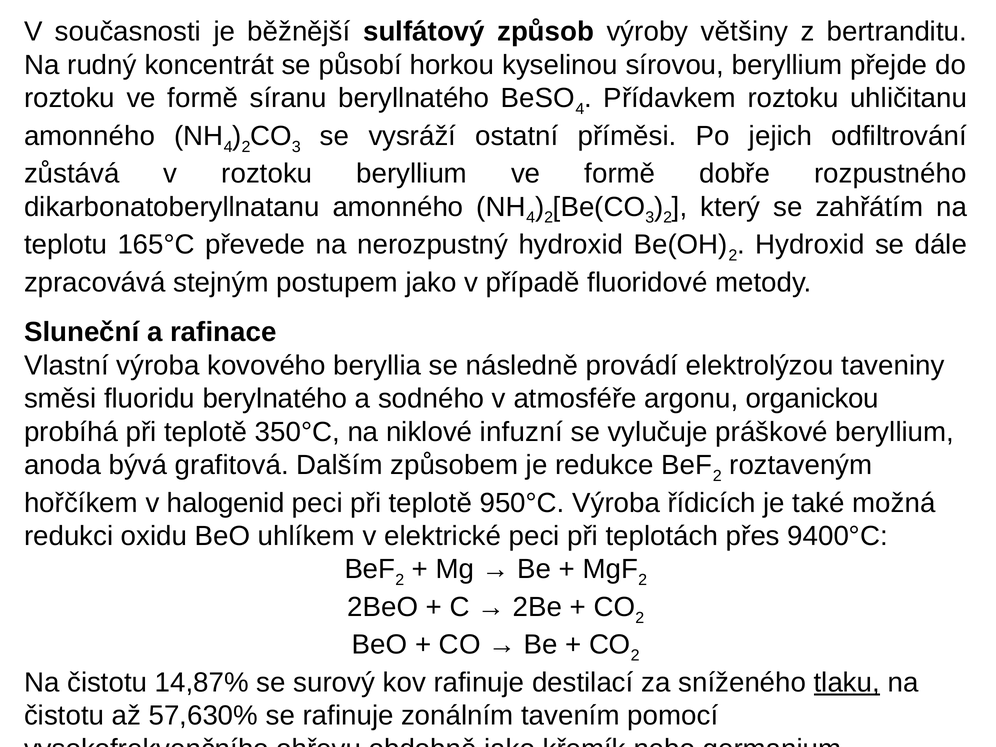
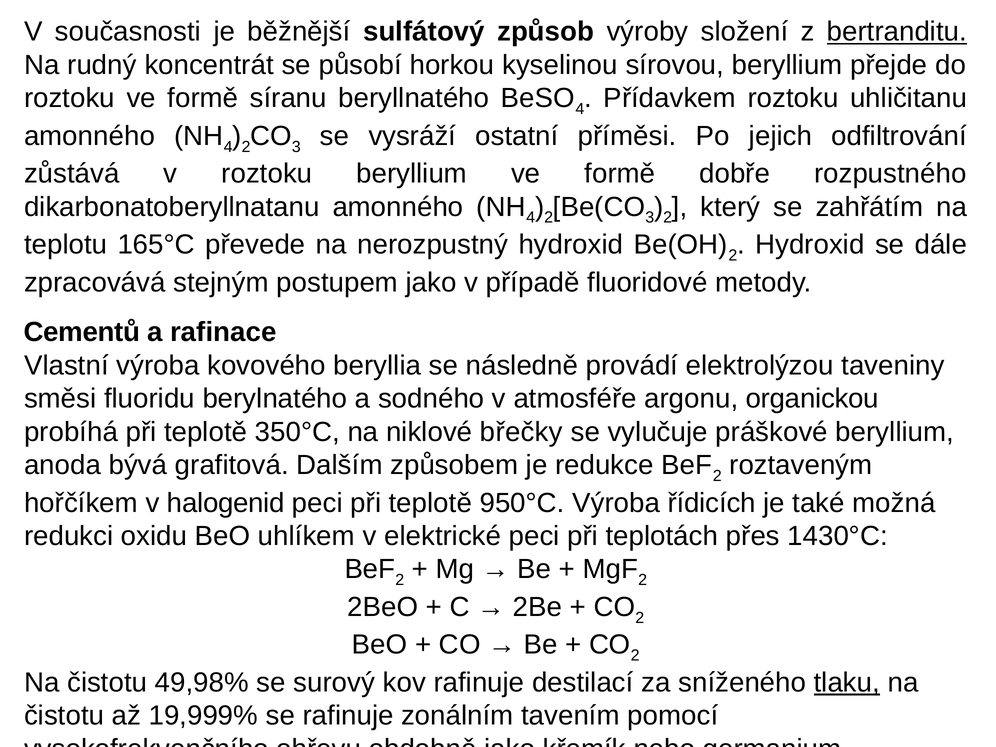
většiny: většiny -> složení
bertranditu underline: none -> present
Sluneční: Sluneční -> Cementů
infuzní: infuzní -> břečky
9400°C: 9400°C -> 1430°C
14,87%: 14,87% -> 49,98%
57,630%: 57,630% -> 19,999%
